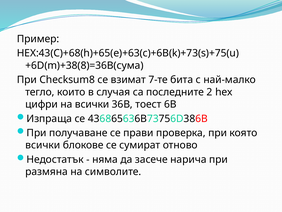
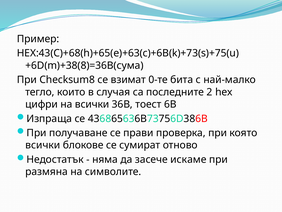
7-те: 7-те -> 0-те
нарича: нарича -> искаме
